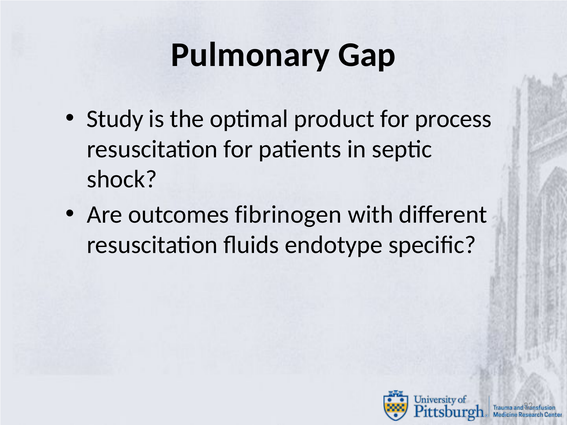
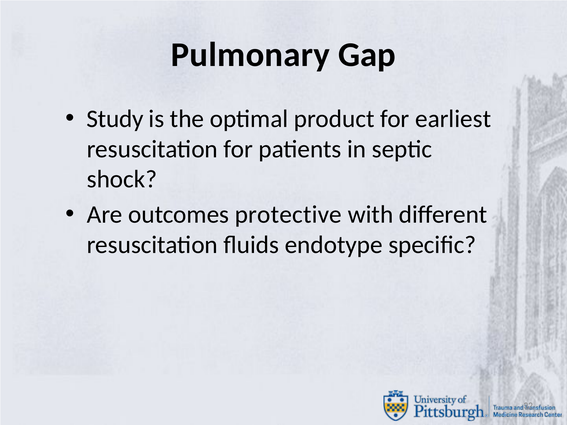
process: process -> earliest
fibrinogen: fibrinogen -> protective
